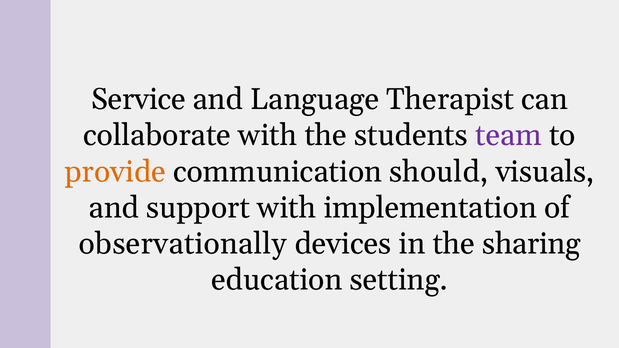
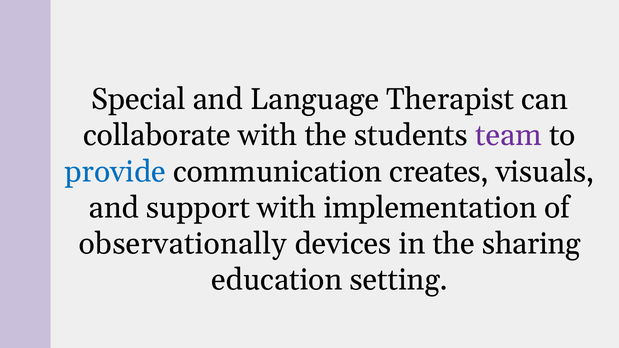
Service: Service -> Special
provide colour: orange -> blue
should: should -> creates
